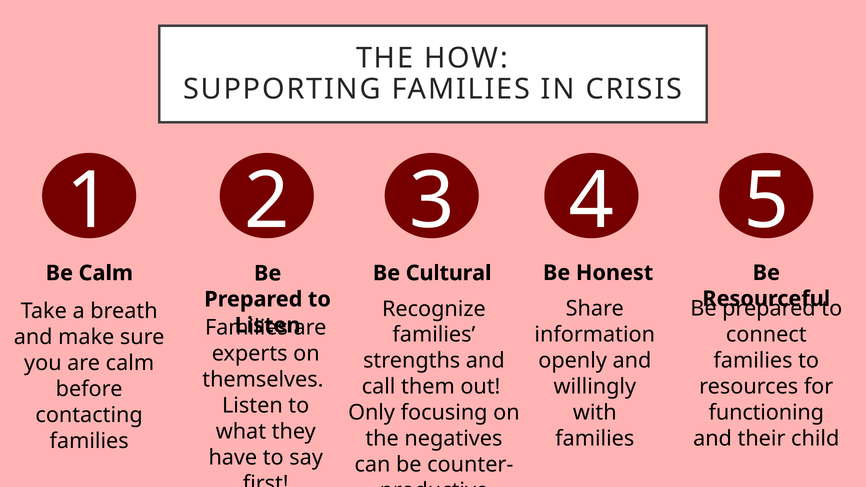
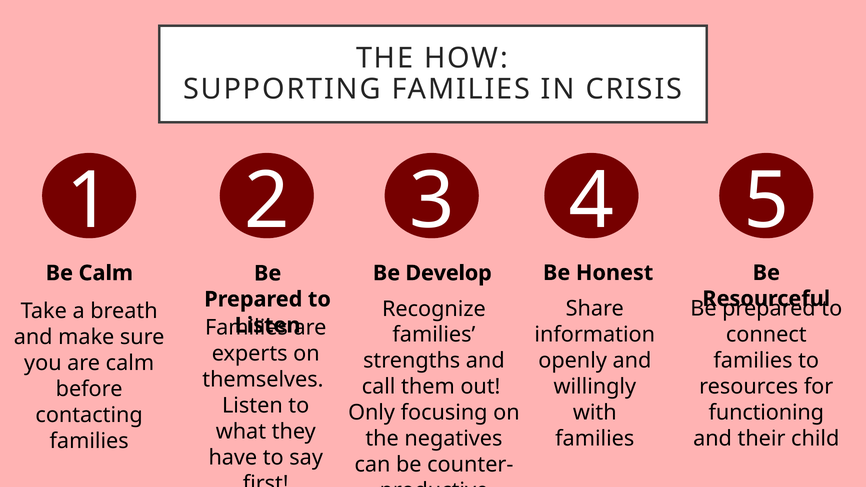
Cultural: Cultural -> Develop
